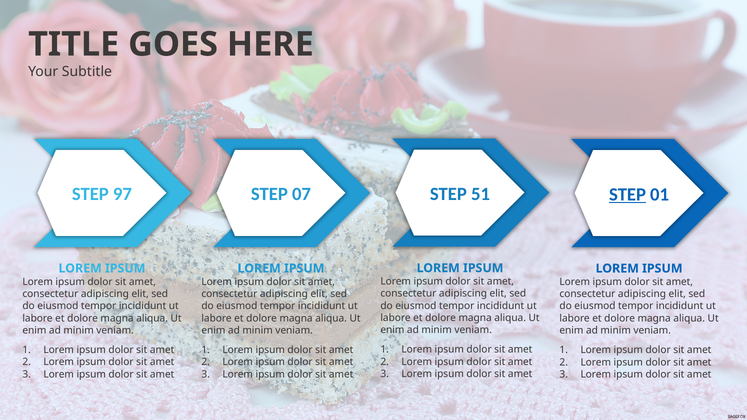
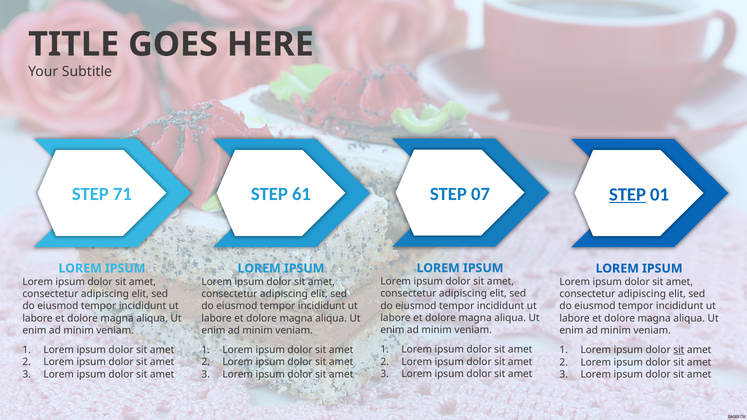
51: 51 -> 07
97: 97 -> 71
07: 07 -> 61
sit at (679, 350) underline: none -> present
